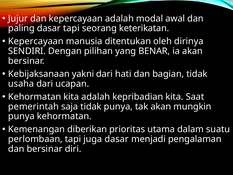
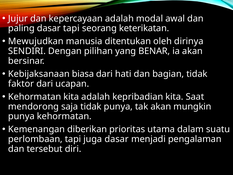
Kepercayaan at (36, 41): Kepercayaan -> Mewujudkan
yakni: yakni -> biasa
usaha: usaha -> faktor
pemerintah: pemerintah -> mendorong
dan bersinar: bersinar -> tersebut
